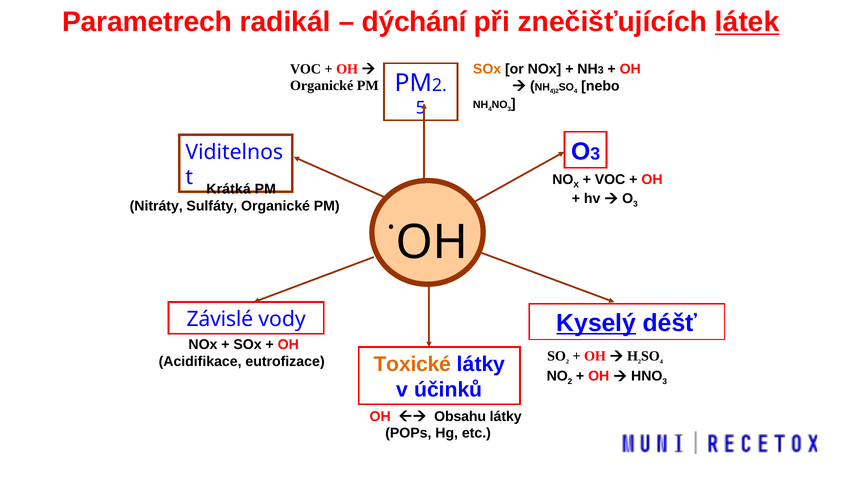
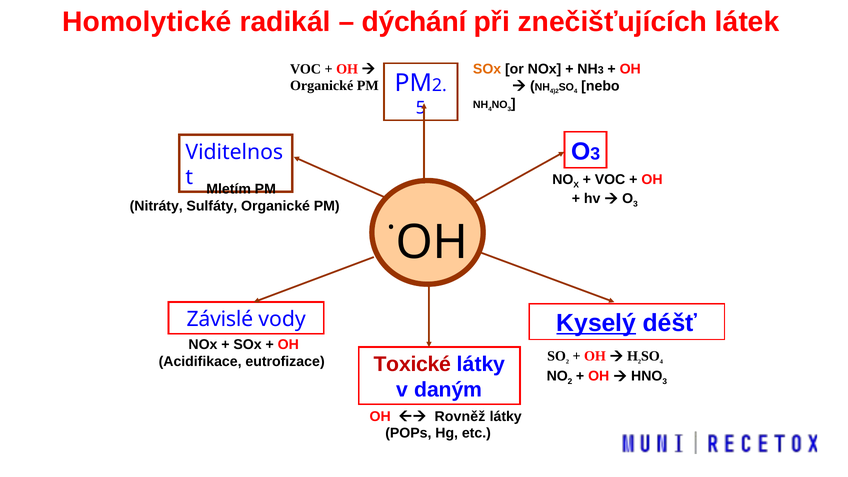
Parametrech: Parametrech -> Homolytické
látek underline: present -> none
Krátká: Krátká -> Mletím
Toxické colour: orange -> red
účinků: účinků -> daným
Obsahu: Obsahu -> Rovněž
